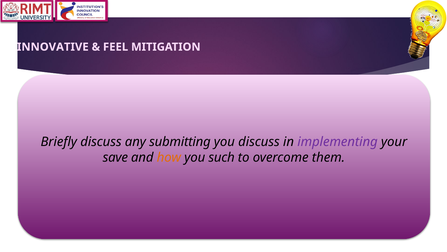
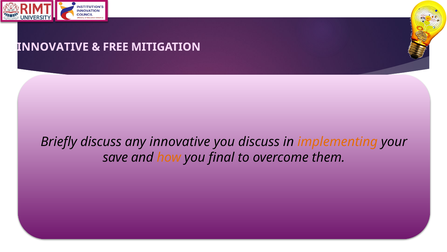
FEEL: FEEL -> FREE
any submitting: submitting -> innovative
implementing colour: purple -> orange
such: such -> final
